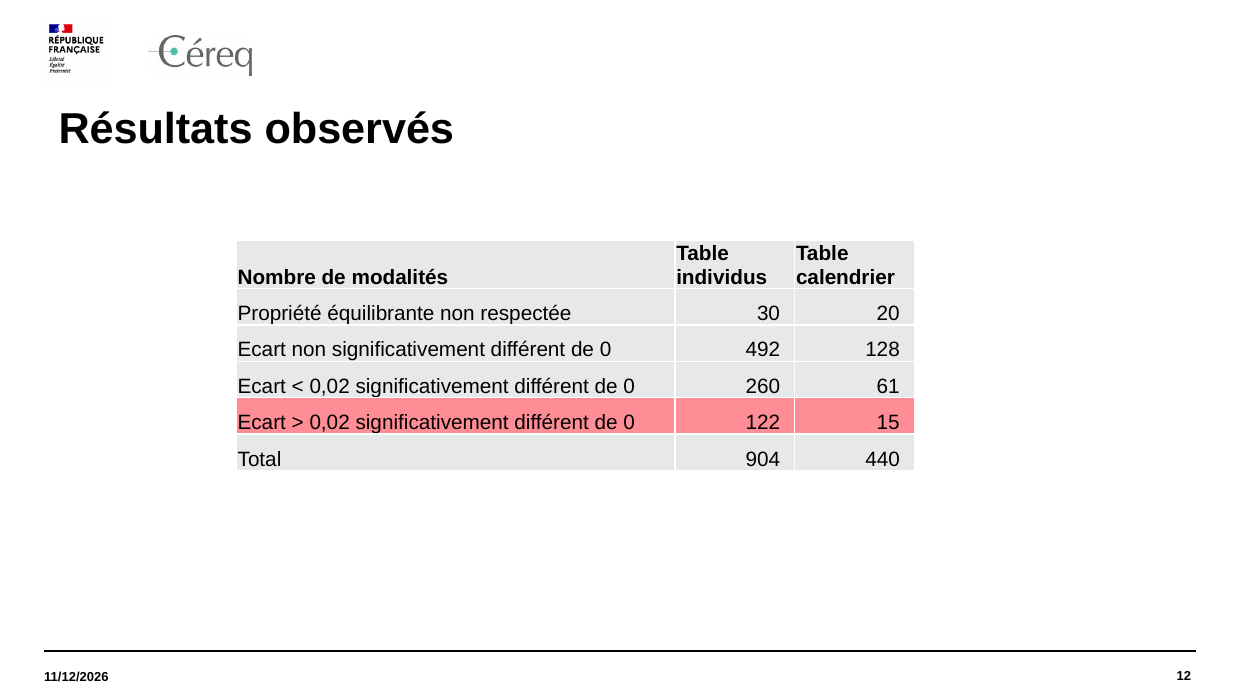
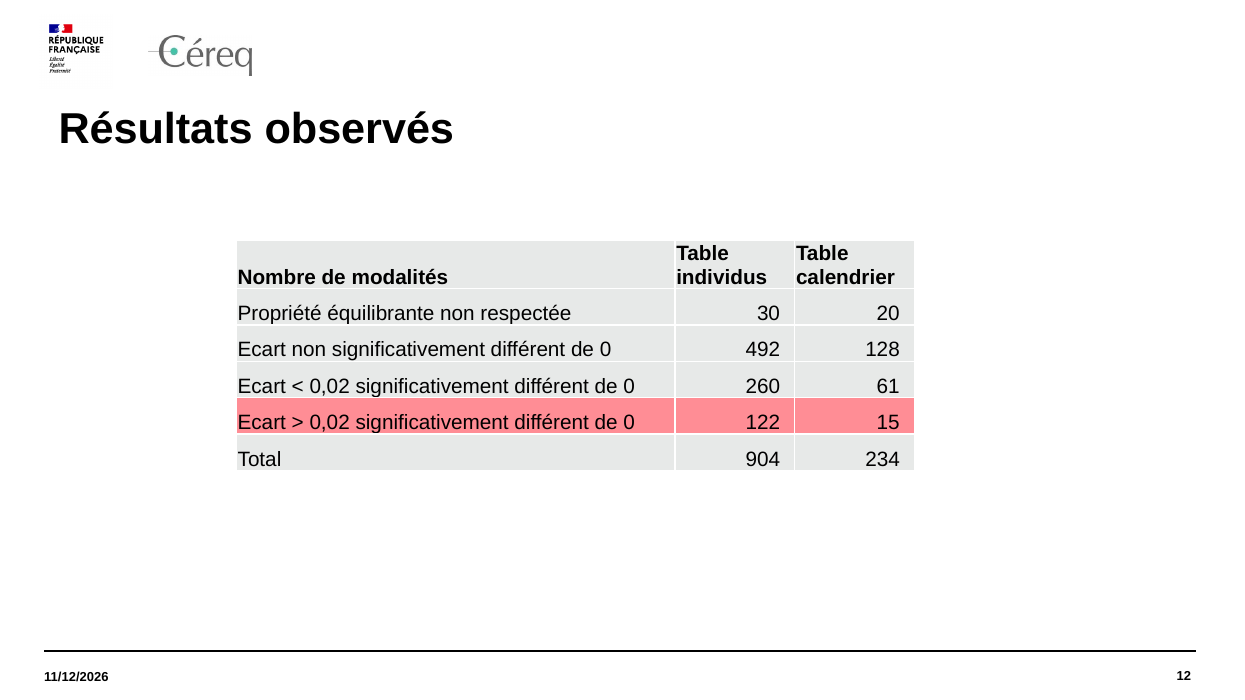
440: 440 -> 234
